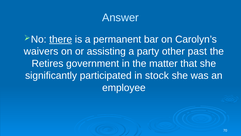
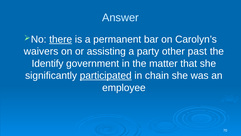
Retires: Retires -> Identify
participated underline: none -> present
stock: stock -> chain
